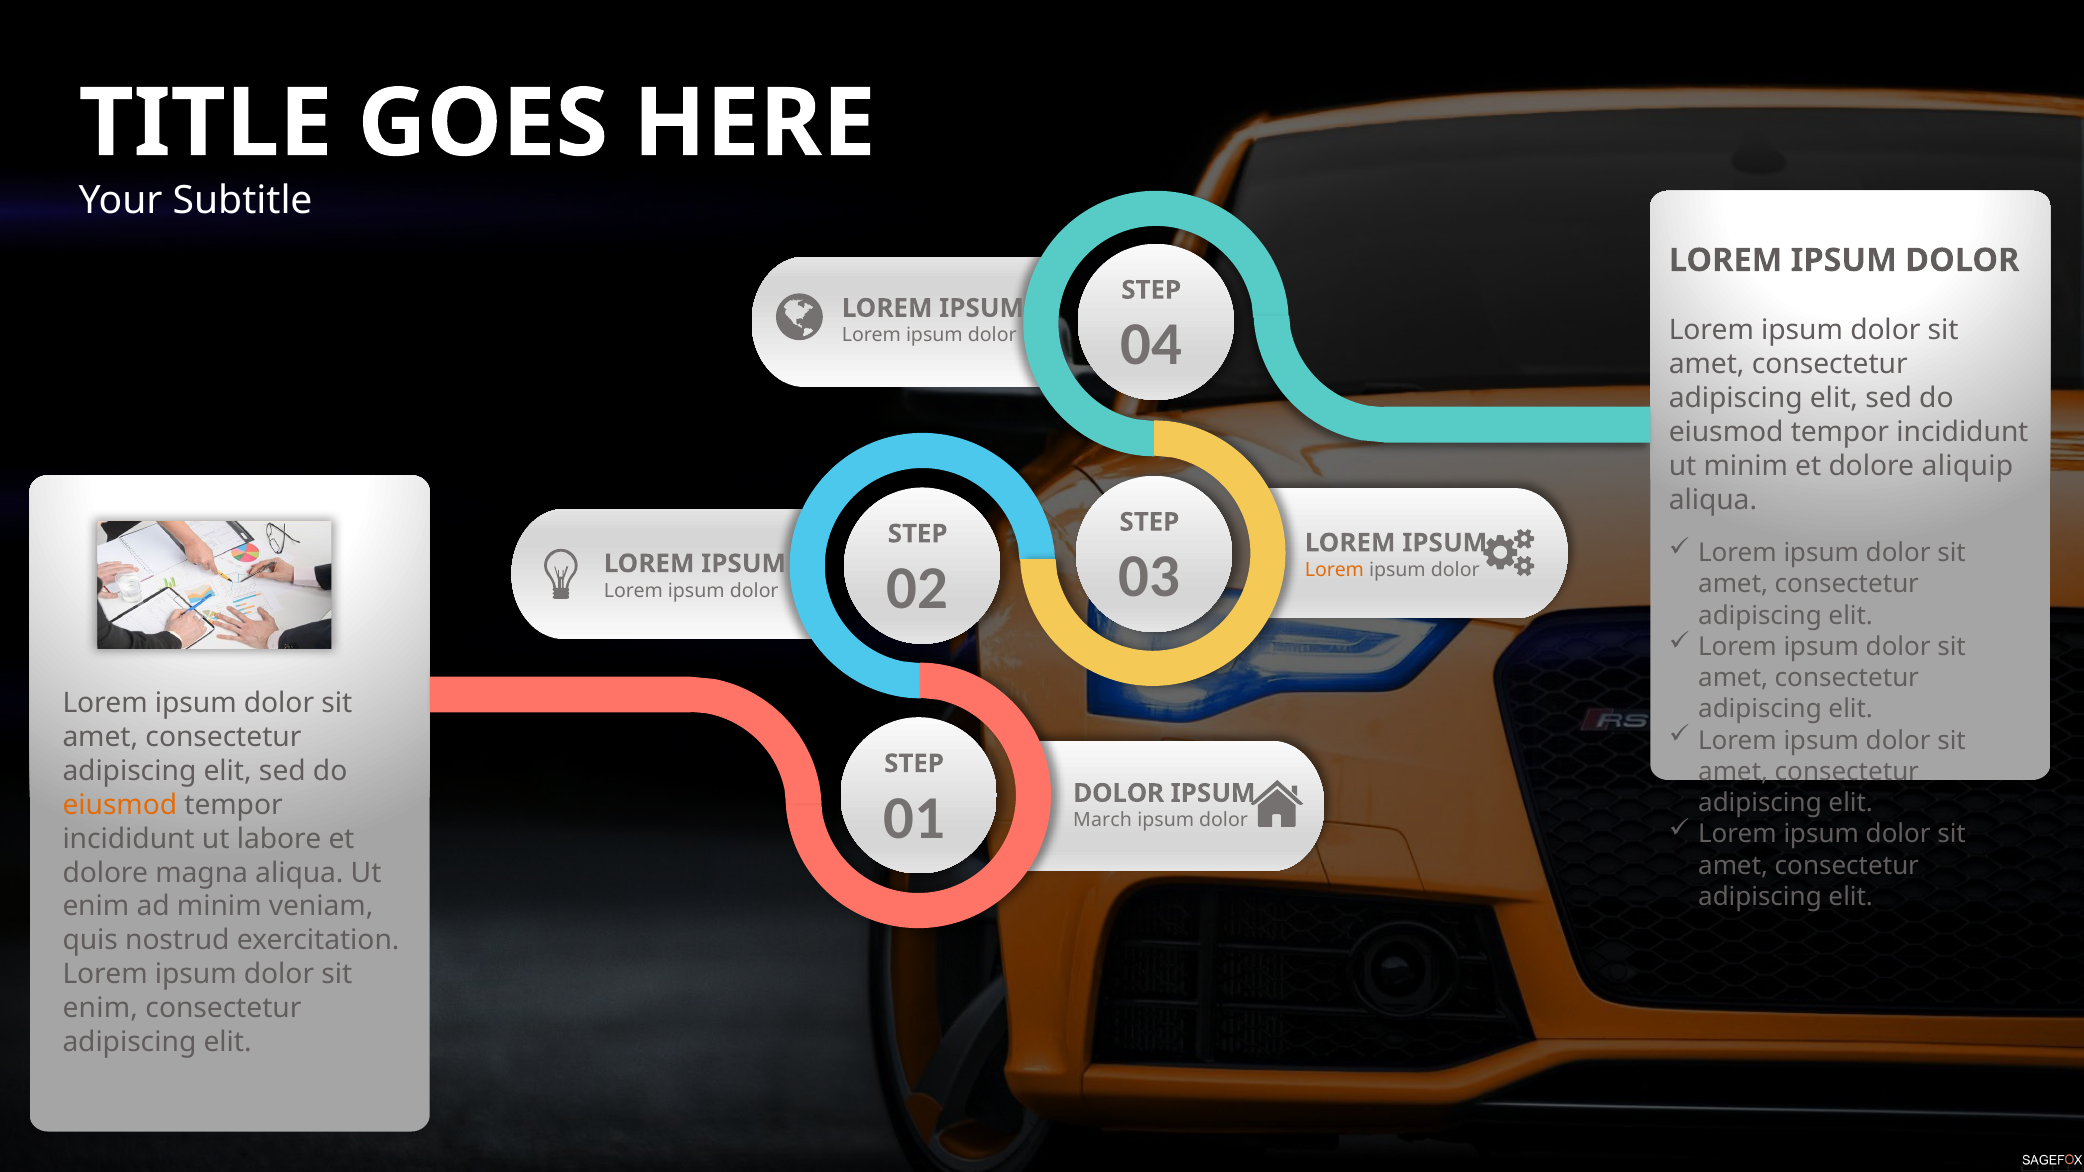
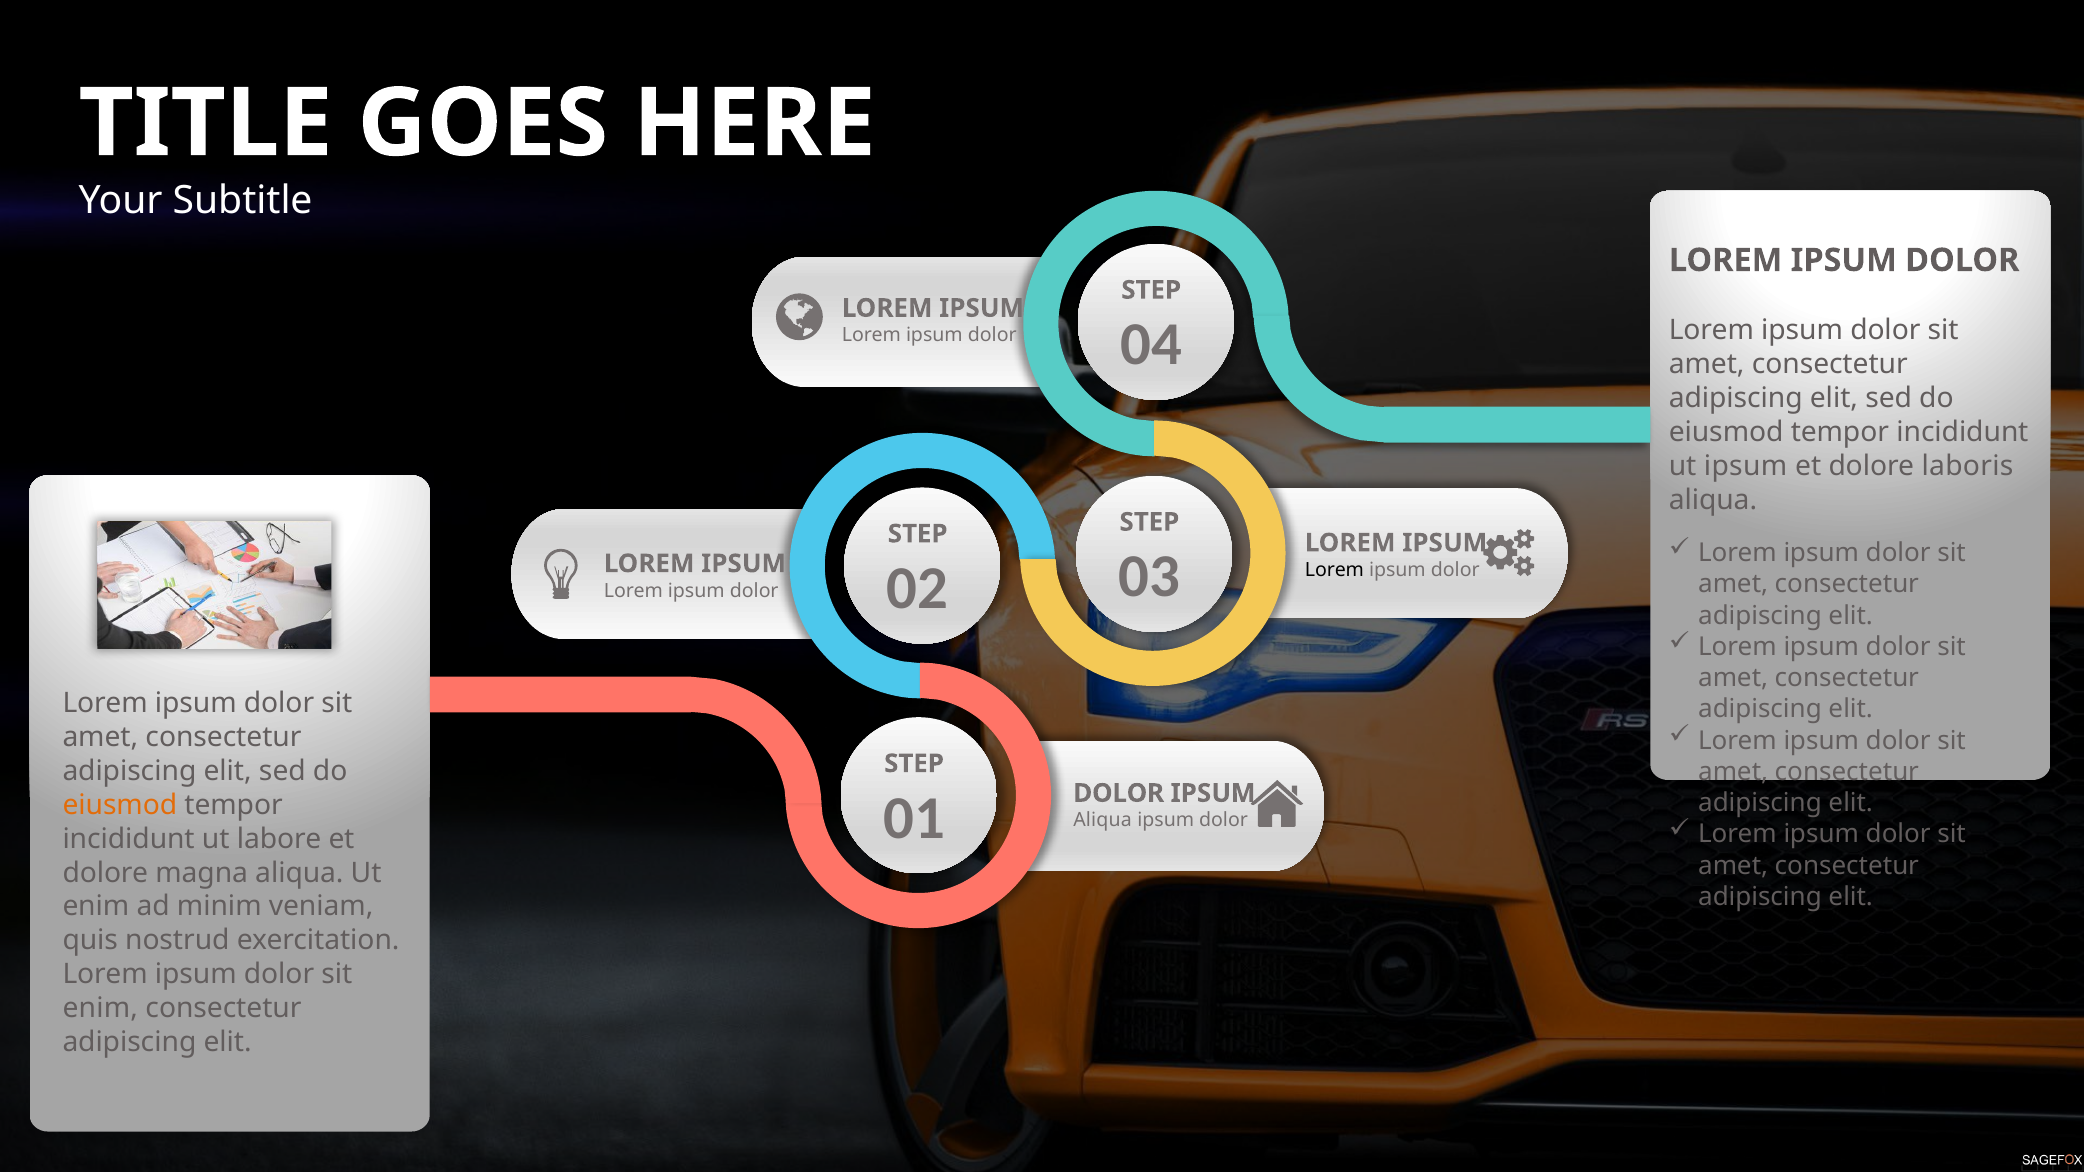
ut minim: minim -> ipsum
aliquip: aliquip -> laboris
Lorem at (1334, 570) colour: orange -> black
March at (1103, 820): March -> Aliqua
